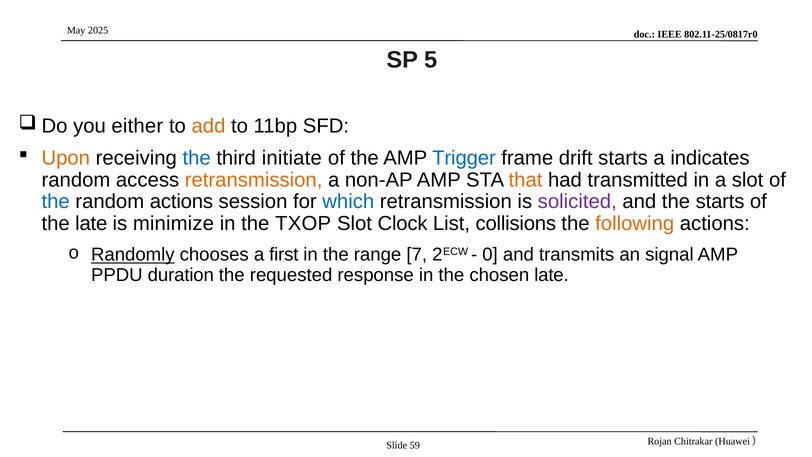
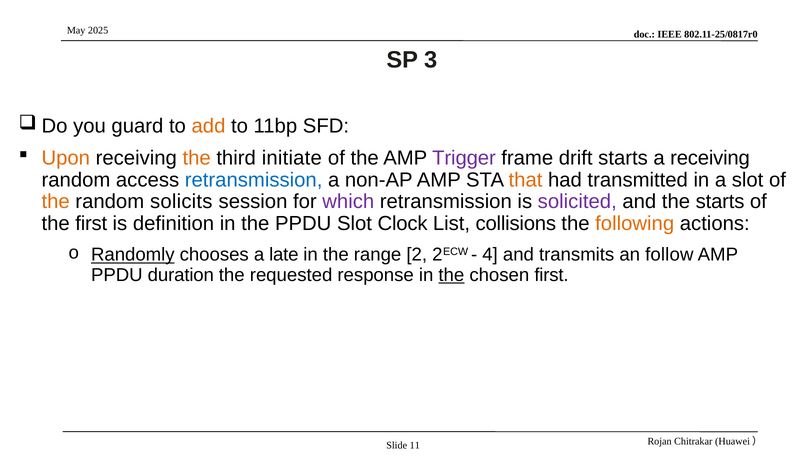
5: 5 -> 3
either: either -> guard
the at (197, 158) colour: blue -> orange
Trigger colour: blue -> purple
a indicates: indicates -> receiving
retransmission at (254, 180) colour: orange -> blue
the at (56, 202) colour: blue -> orange
random actions: actions -> solicits
which colour: blue -> purple
the late: late -> first
minimize: minimize -> definition
the TXOP: TXOP -> PPDU
first: first -> late
7: 7 -> 2
0: 0 -> 4
signal: signal -> follow
the at (451, 275) underline: none -> present
chosen late: late -> first
59: 59 -> 11
